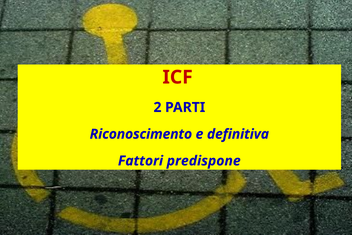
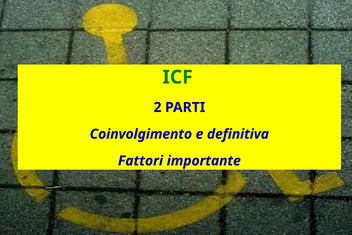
ICF colour: red -> green
Riconoscimento: Riconoscimento -> Coinvolgimento
predispone: predispone -> importante
